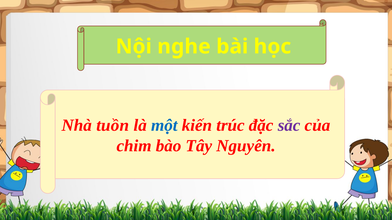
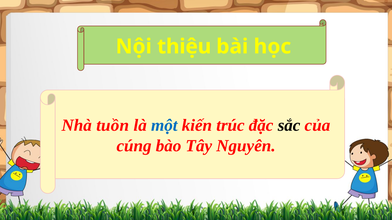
nghe: nghe -> thiệu
sắc colour: purple -> black
chim: chim -> cúng
